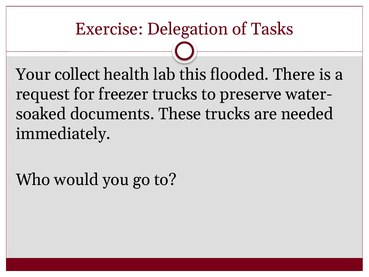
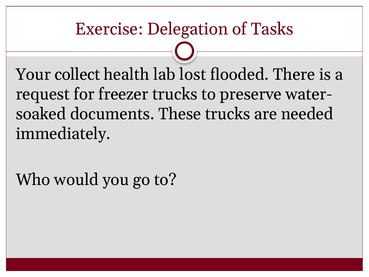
this: this -> lost
